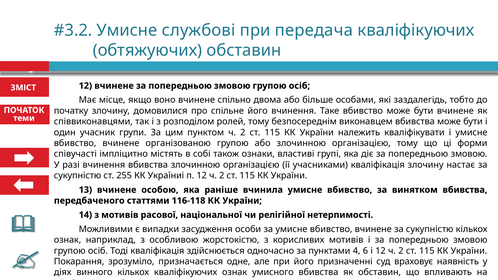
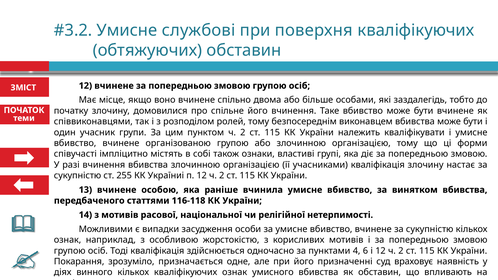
передача: передача -> поверхня
